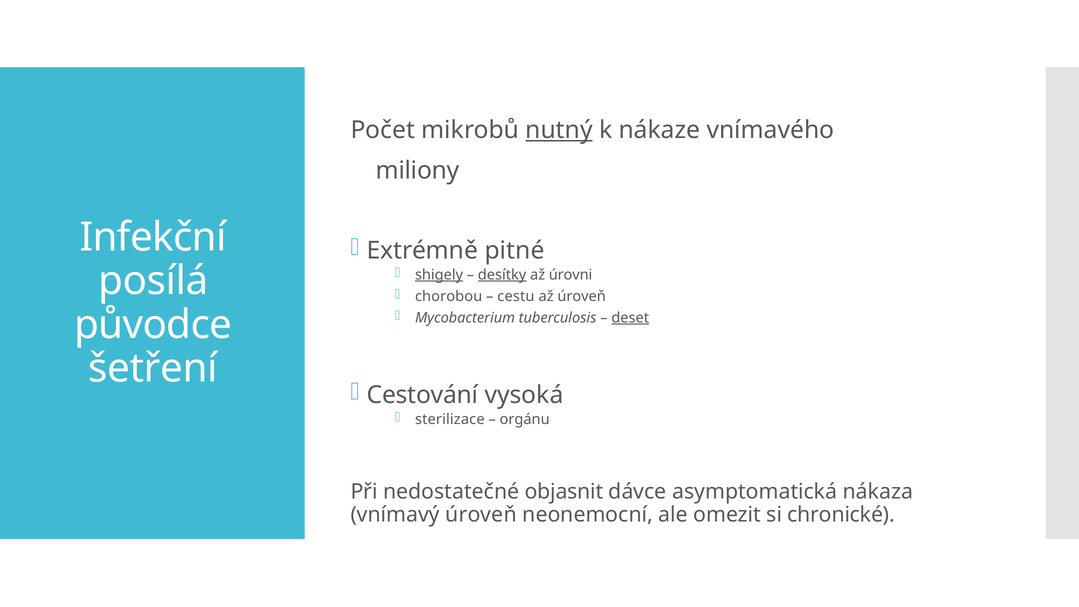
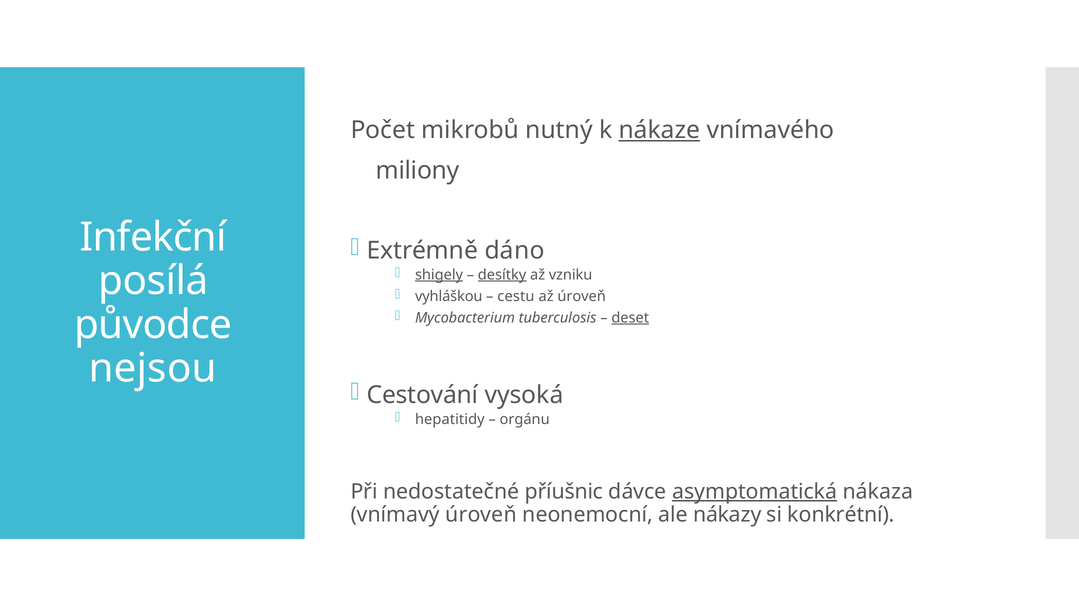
nutný underline: present -> none
nákaze underline: none -> present
pitné: pitné -> dáno
úrovni: úrovni -> vzniku
chorobou: chorobou -> vyhláškou
šetření: šetření -> nejsou
sterilizace: sterilizace -> hepatitidy
objasnit: objasnit -> příušnic
asymptomatická underline: none -> present
omezit: omezit -> nákazy
chronické: chronické -> konkrétní
